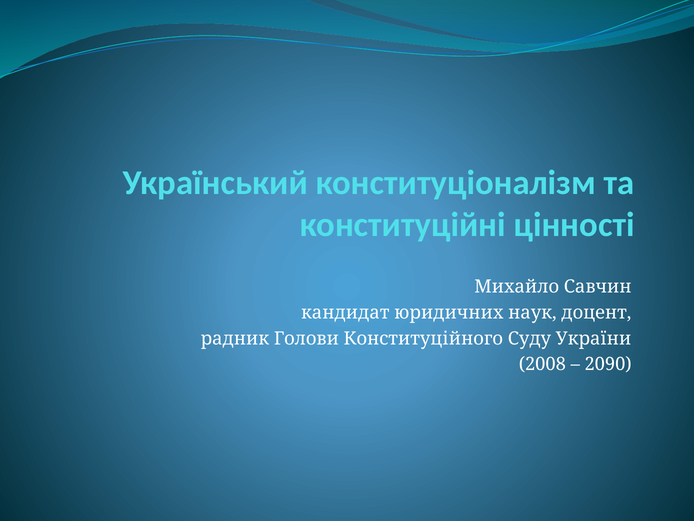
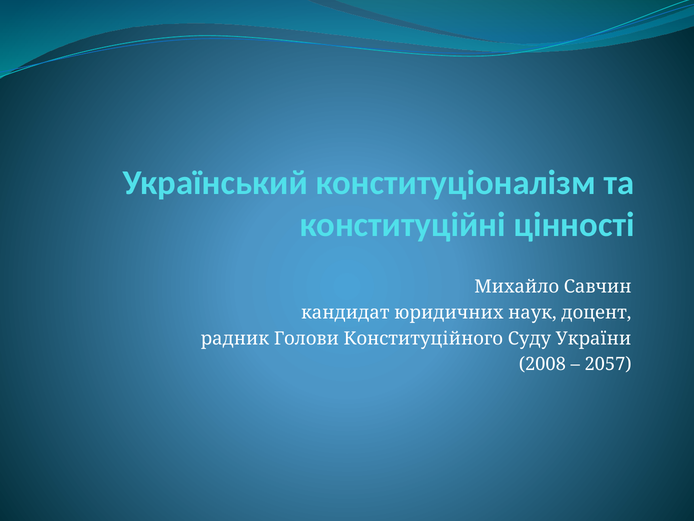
2090: 2090 -> 2057
